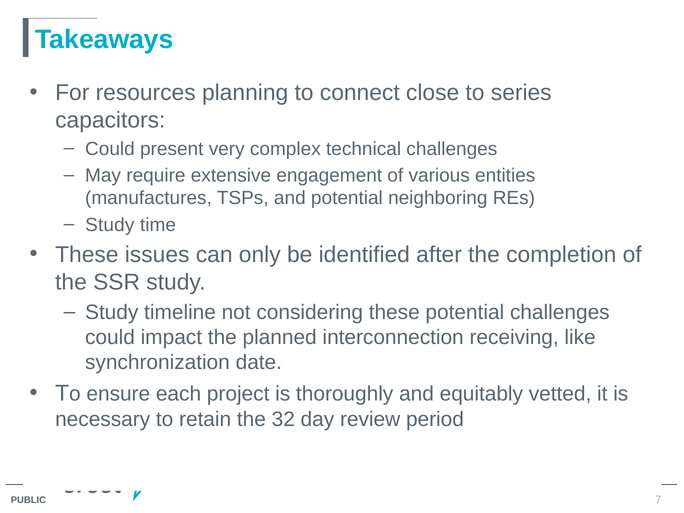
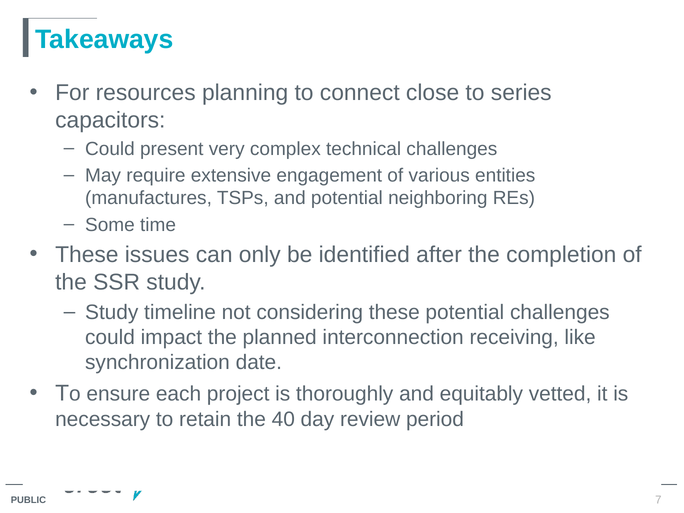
Study at (110, 225): Study -> Some
32: 32 -> 40
